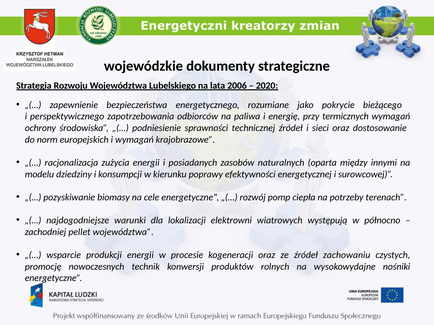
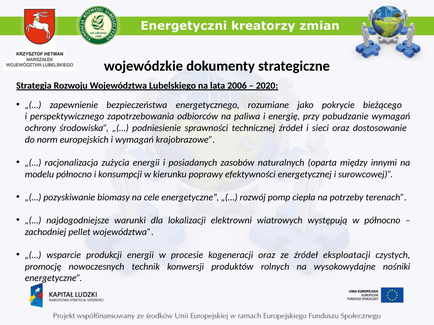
termicznych: termicznych -> pobudzanie
modelu dziedziny: dziedziny -> północno
zachowaniu: zachowaniu -> eksploatacji
